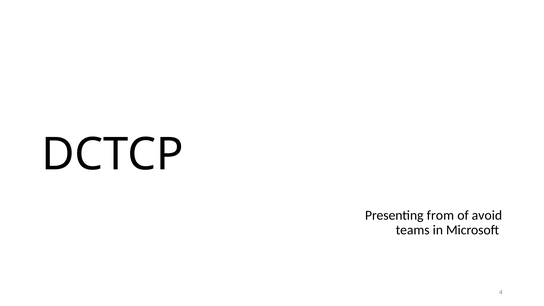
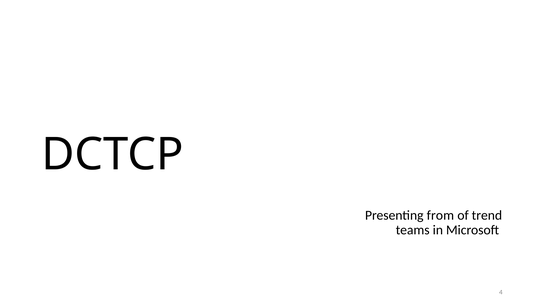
avoid: avoid -> trend
